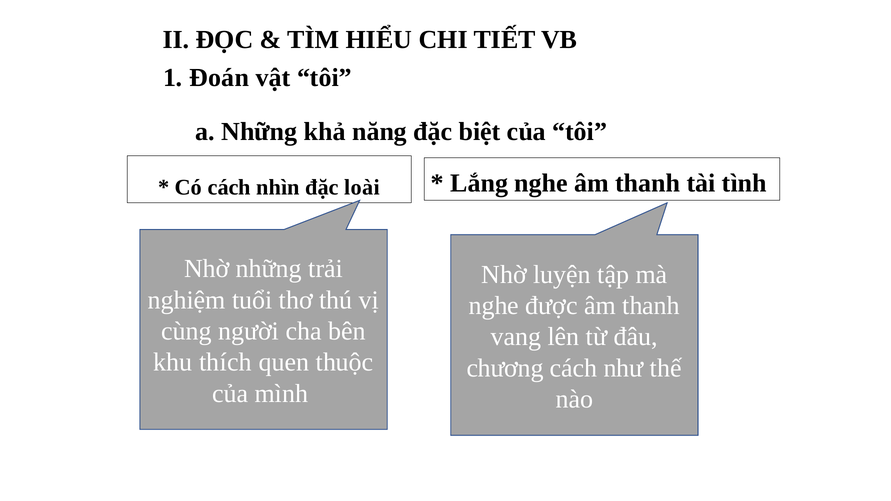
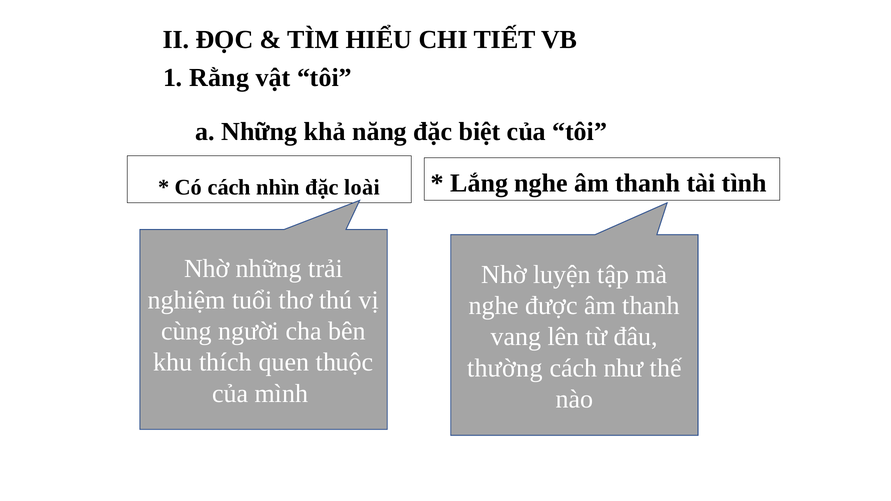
Đoán: Đoán -> Rằng
chương: chương -> thường
